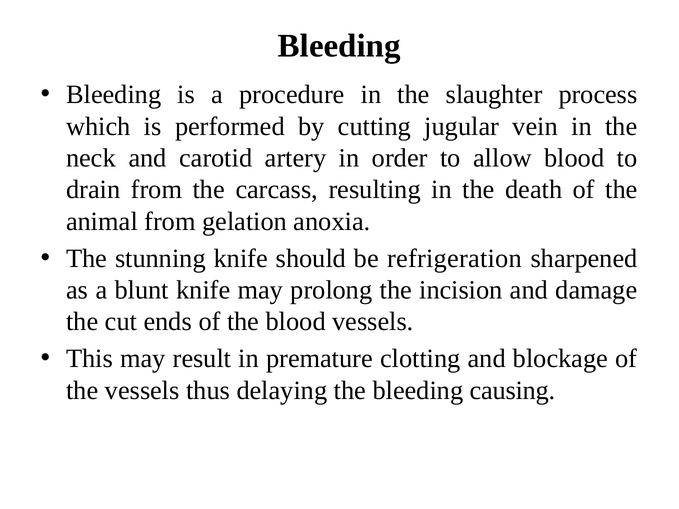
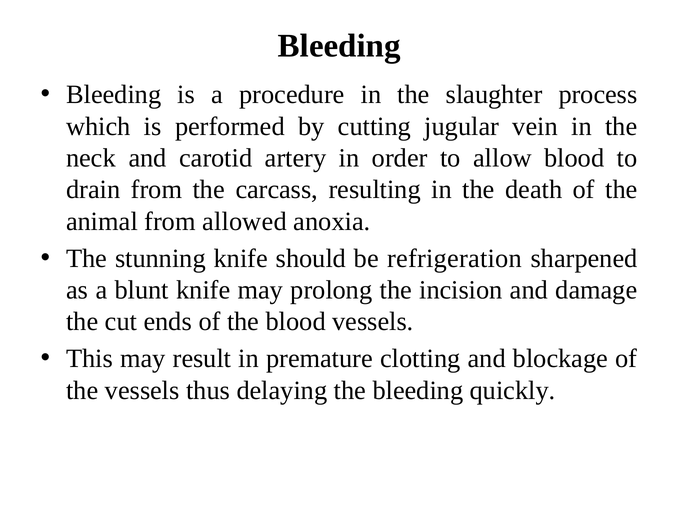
gelation: gelation -> allowed
causing: causing -> quickly
